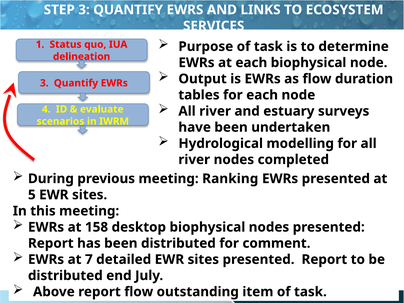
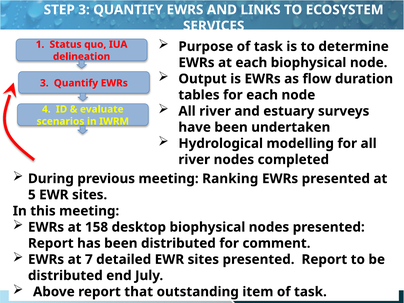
report flow: flow -> that
